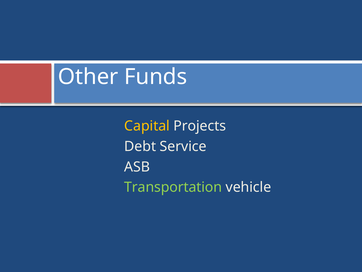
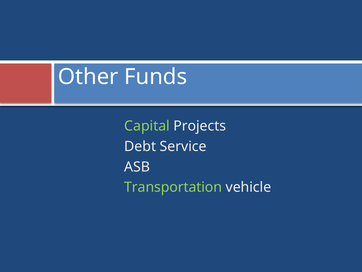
Capital colour: yellow -> light green
